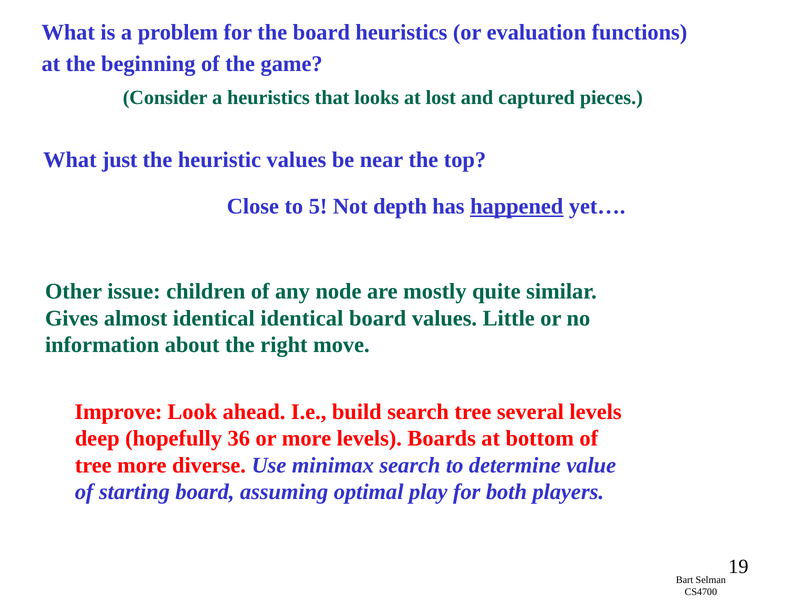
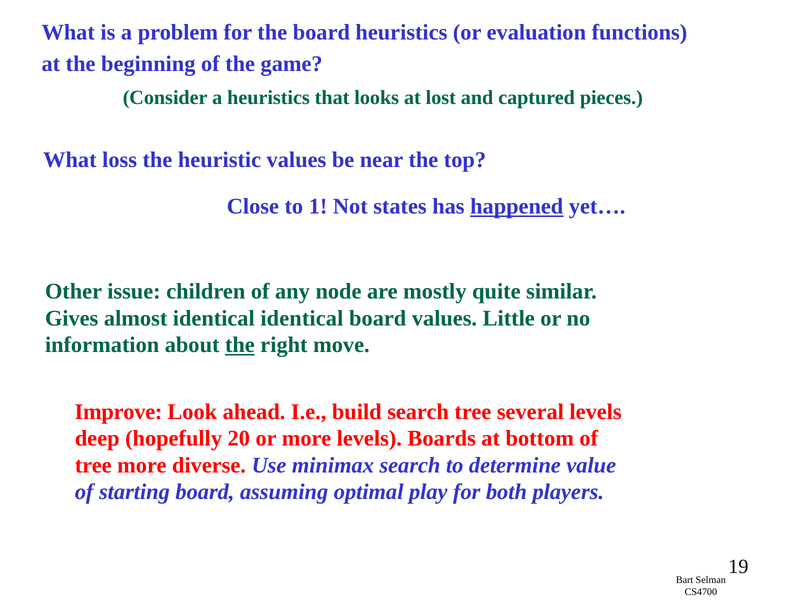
just: just -> loss
5: 5 -> 1
depth: depth -> states
the at (240, 345) underline: none -> present
36: 36 -> 20
